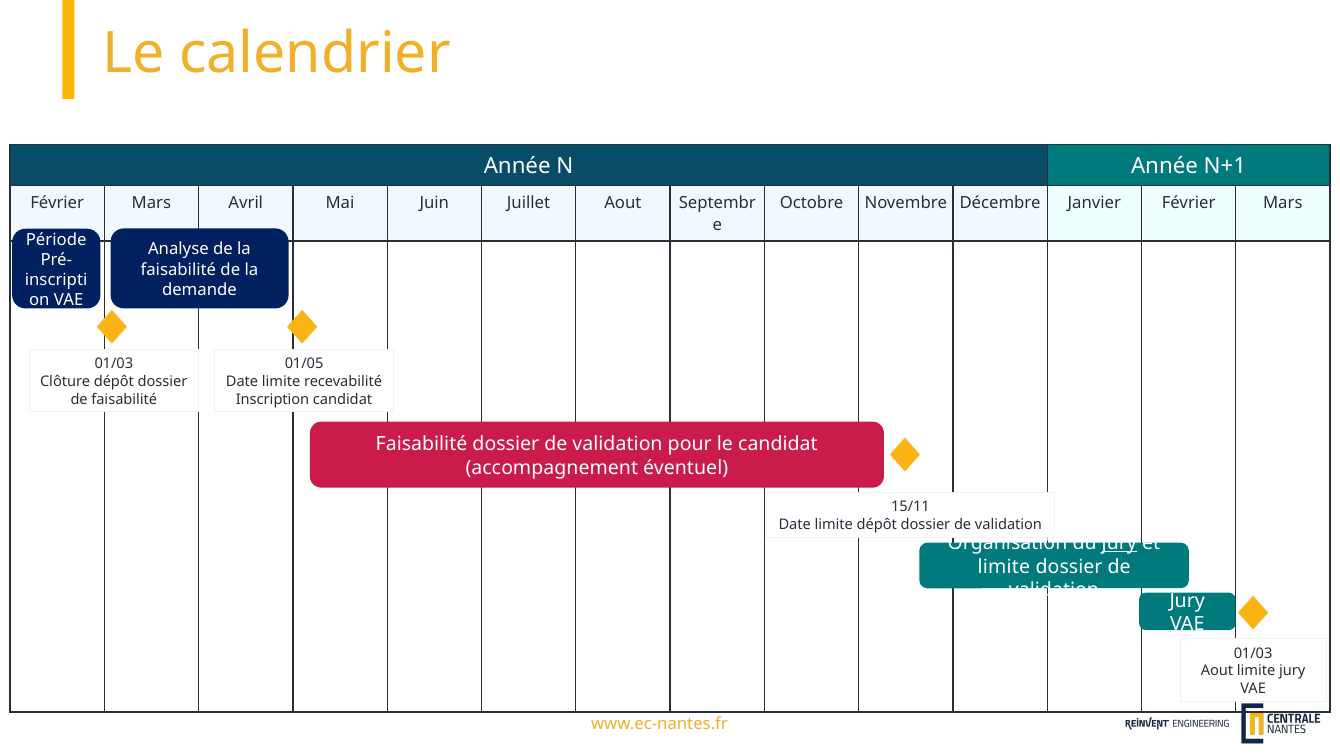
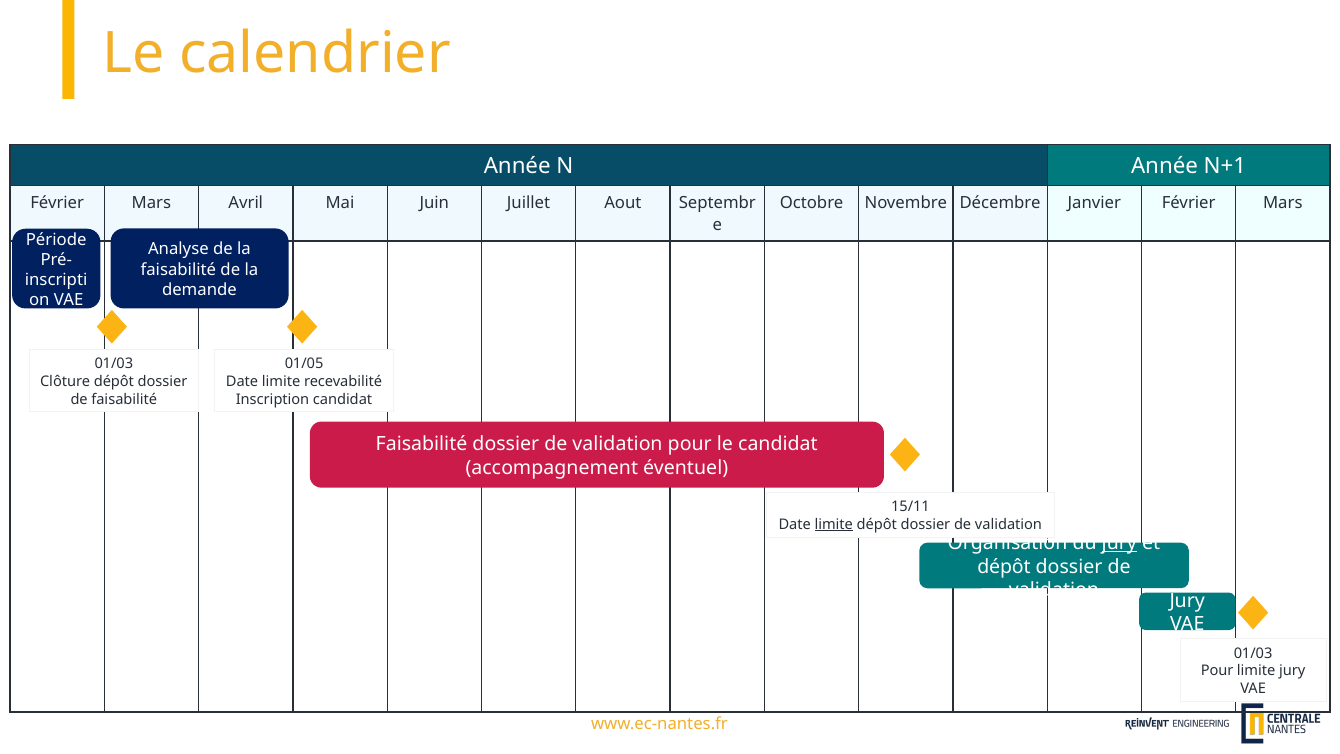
limite at (834, 524) underline: none -> present
limite at (1004, 567): limite -> dépôt
Aout at (1217, 671): Aout -> Pour
